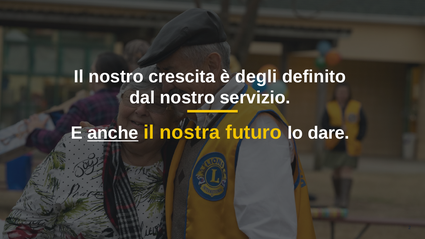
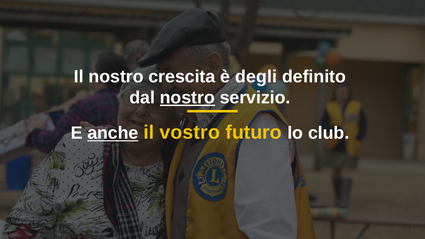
nostro at (187, 98) underline: none -> present
nostra: nostra -> vostro
dare: dare -> club
